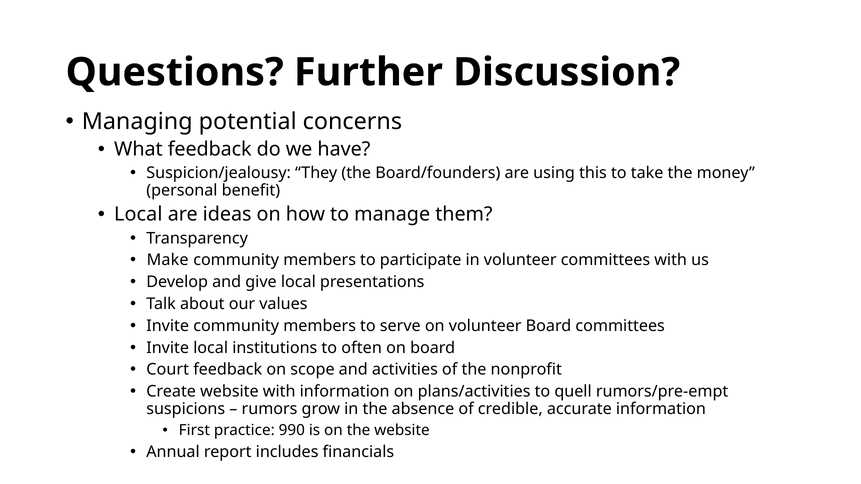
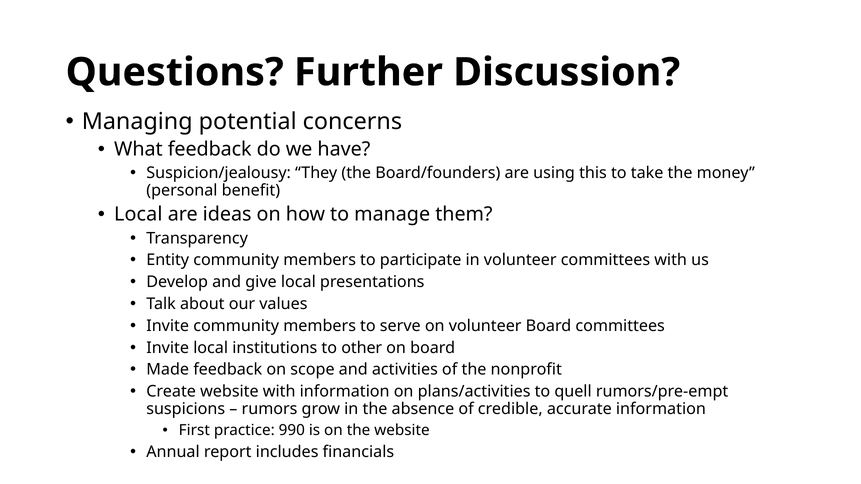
Make: Make -> Entity
often: often -> other
Court: Court -> Made
